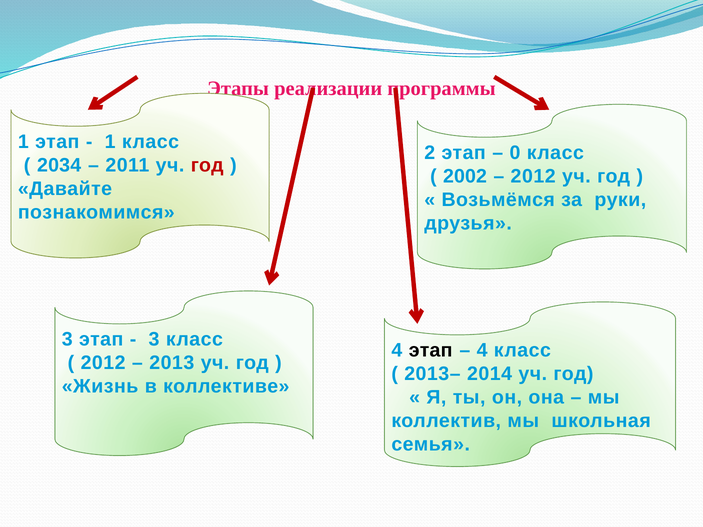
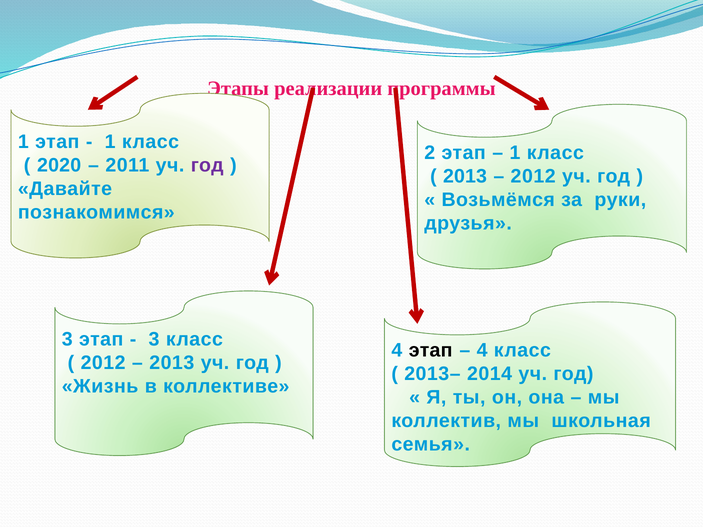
0 at (515, 153): 0 -> 1
2034: 2034 -> 2020
год at (207, 165) colour: red -> purple
2002 at (465, 176): 2002 -> 2013
